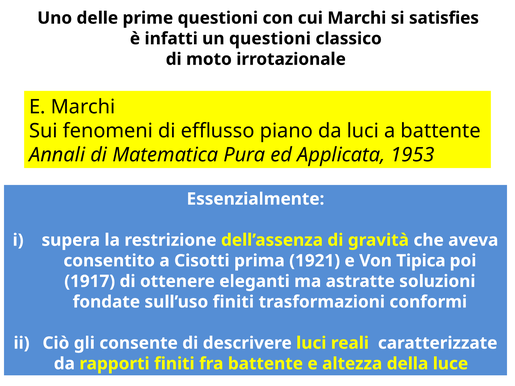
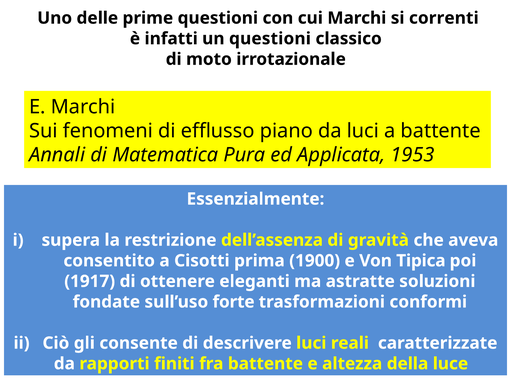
satisfies: satisfies -> correnti
1921: 1921 -> 1900
sull’uso finiti: finiti -> forte
